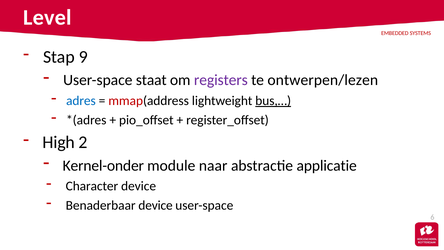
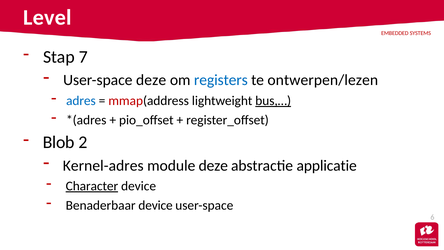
9: 9 -> 7
User-space staat: staat -> deze
registers colour: purple -> blue
High: High -> Blob
Kernel-onder: Kernel-onder -> Kernel-adres
module naar: naar -> deze
Character underline: none -> present
